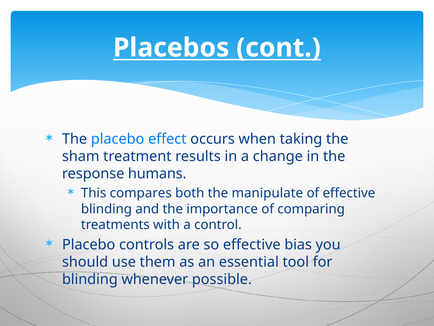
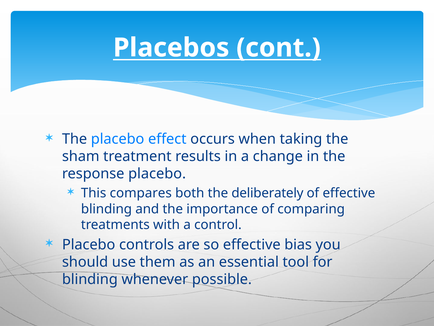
response humans: humans -> placebo
manipulate: manipulate -> deliberately
